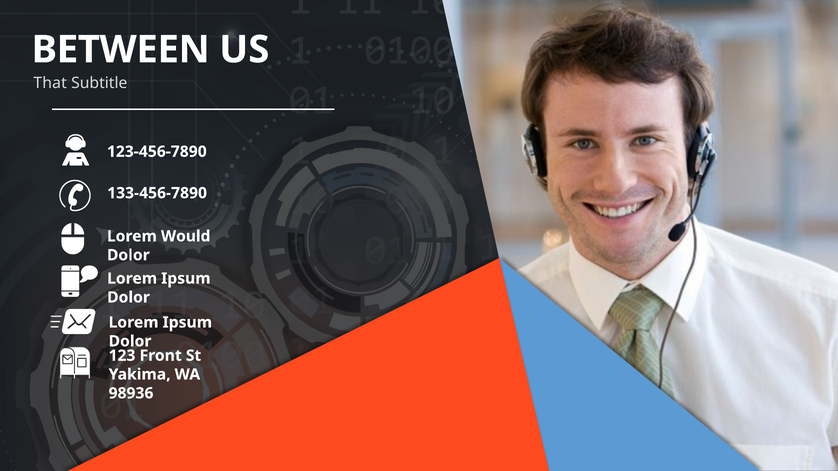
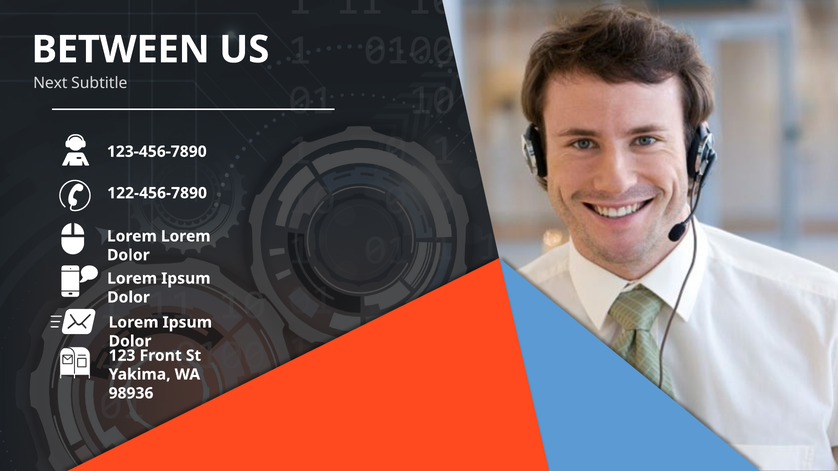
That: That -> Next
133-456-7890: 133-456-7890 -> 122-456-7890
Lorem Would: Would -> Lorem
